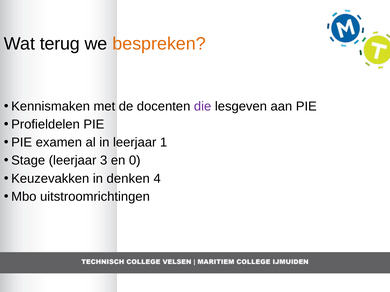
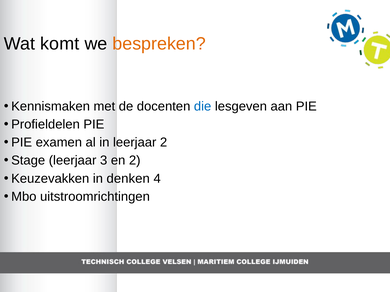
terug: terug -> komt
die colour: purple -> blue
leerjaar 1: 1 -> 2
en 0: 0 -> 2
